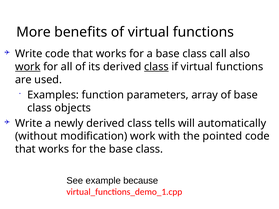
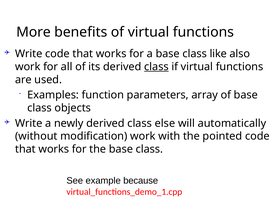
call: call -> like
work at (28, 67) underline: present -> none
tells: tells -> else
